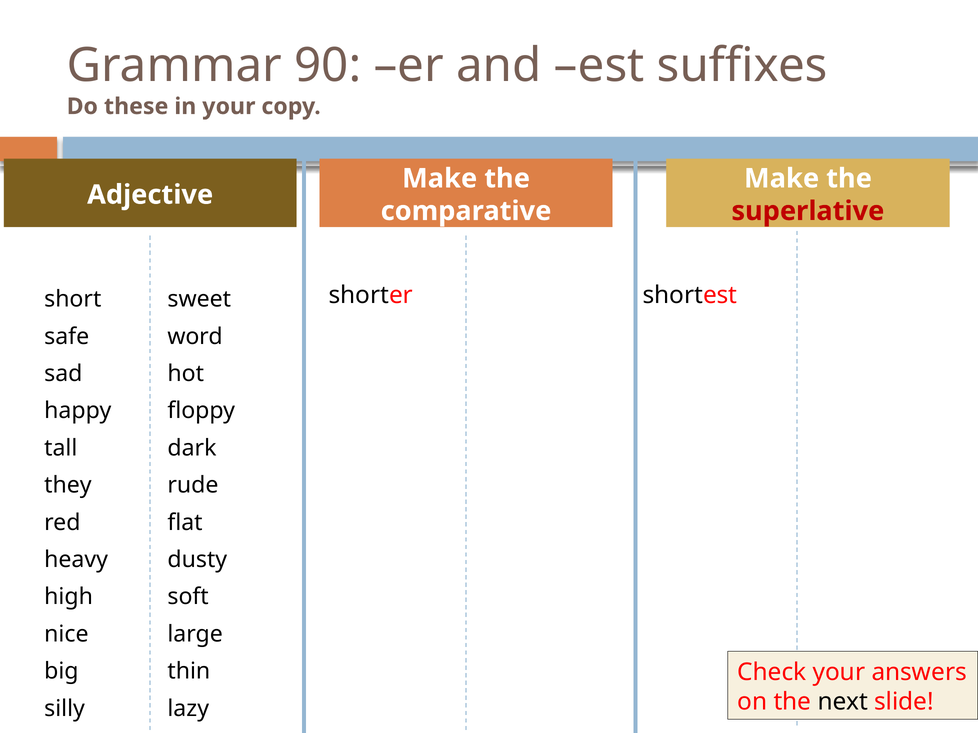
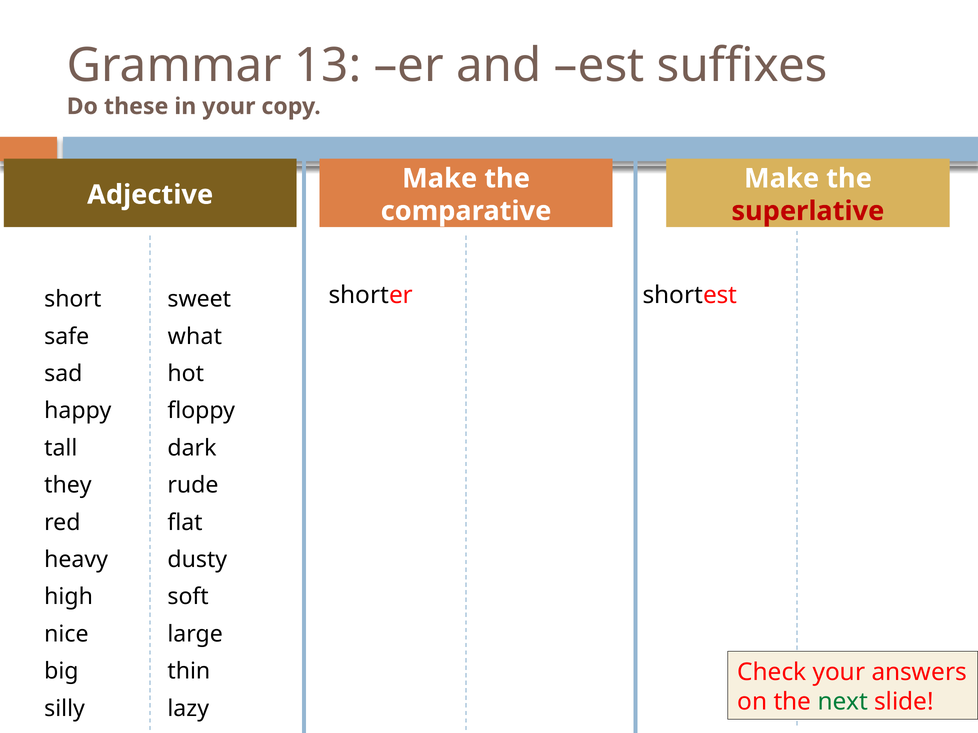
90: 90 -> 13
word: word -> what
next colour: black -> green
